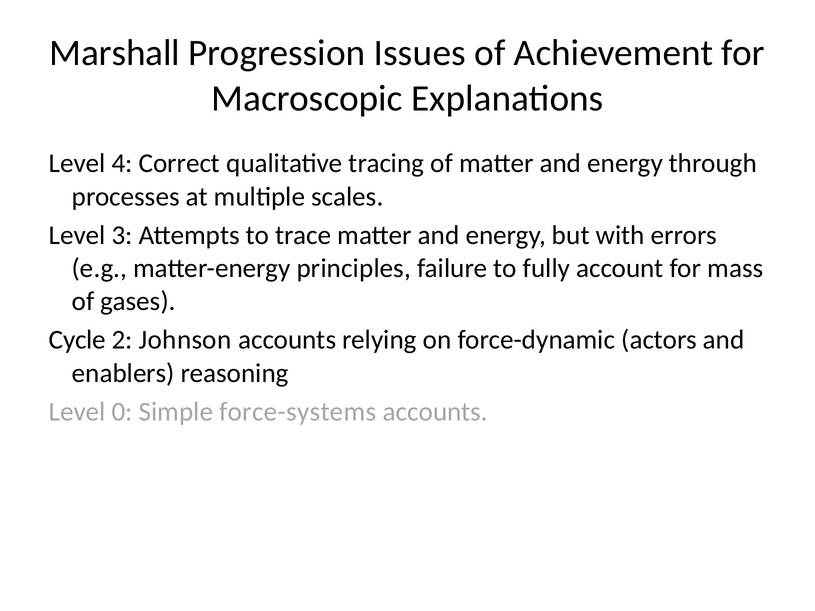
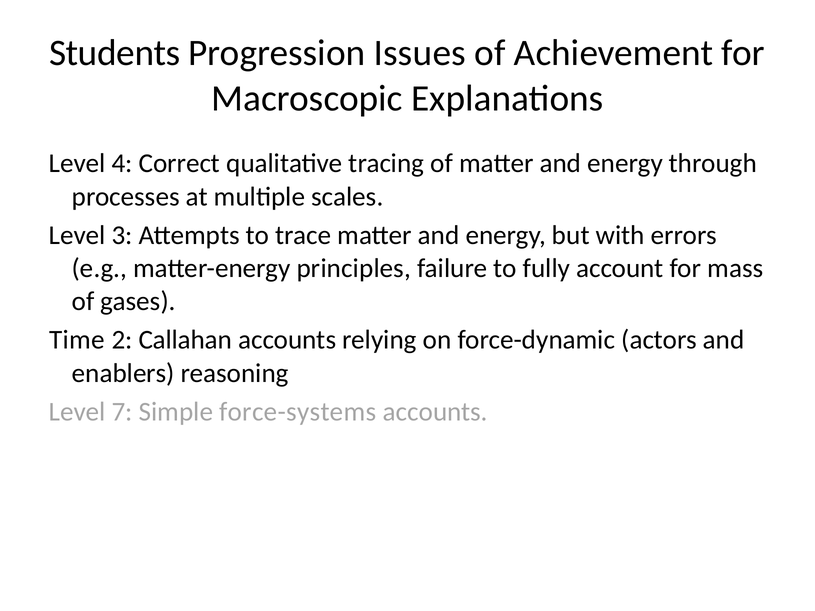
Marshall: Marshall -> Students
Cycle: Cycle -> Time
Johnson: Johnson -> Callahan
0: 0 -> 7
